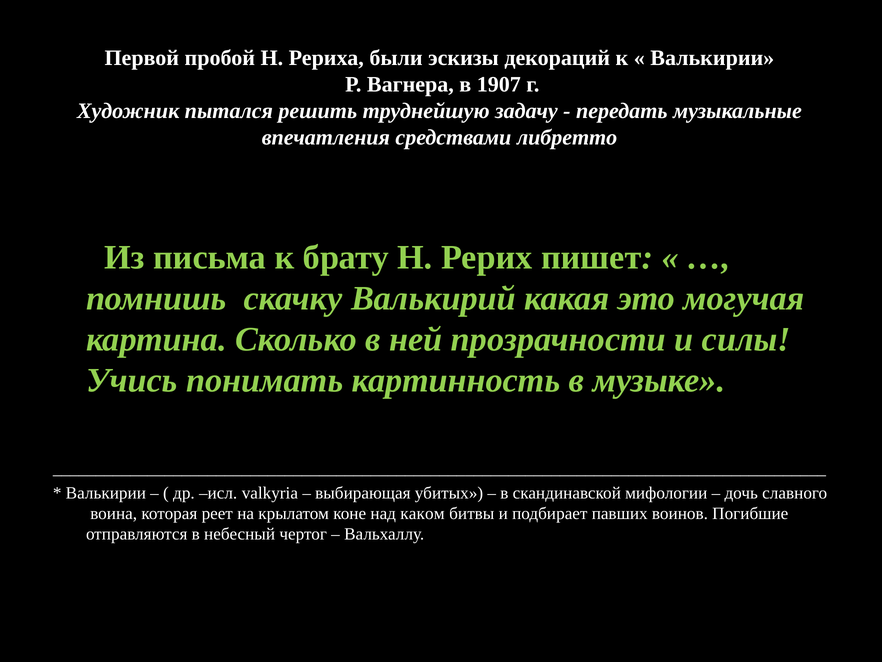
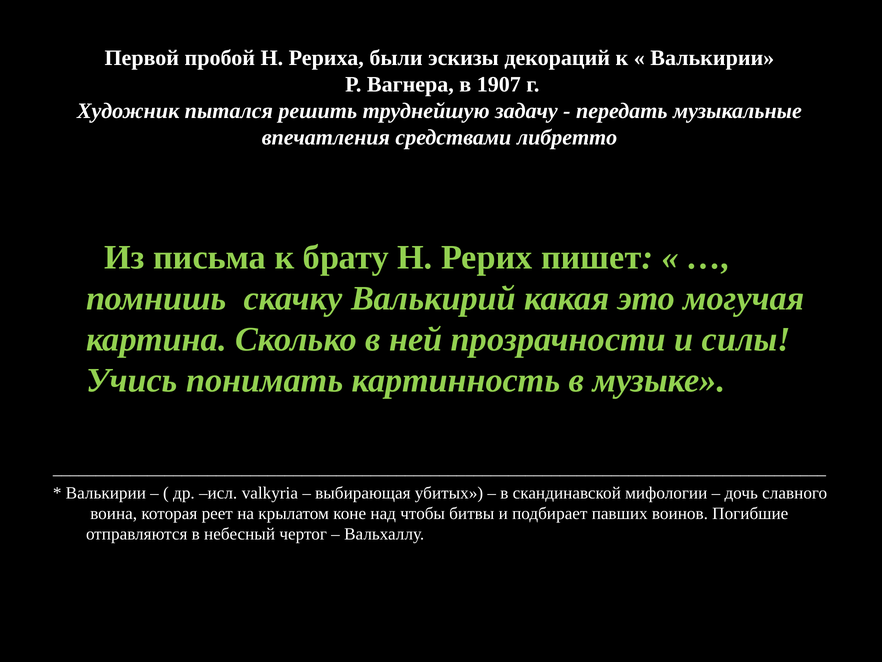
каком: каком -> чтобы
